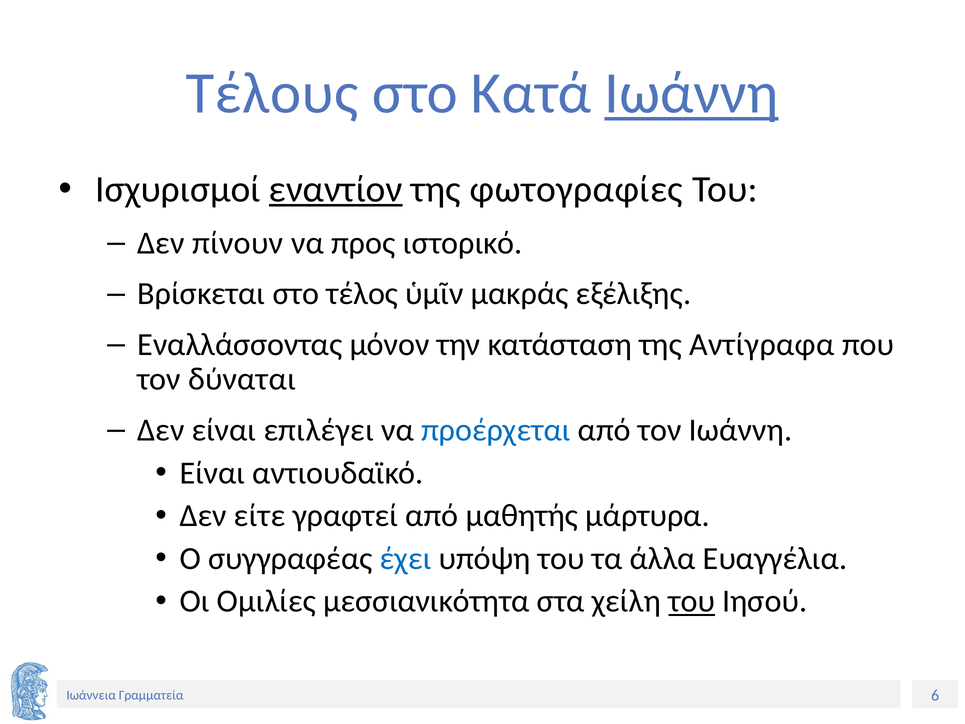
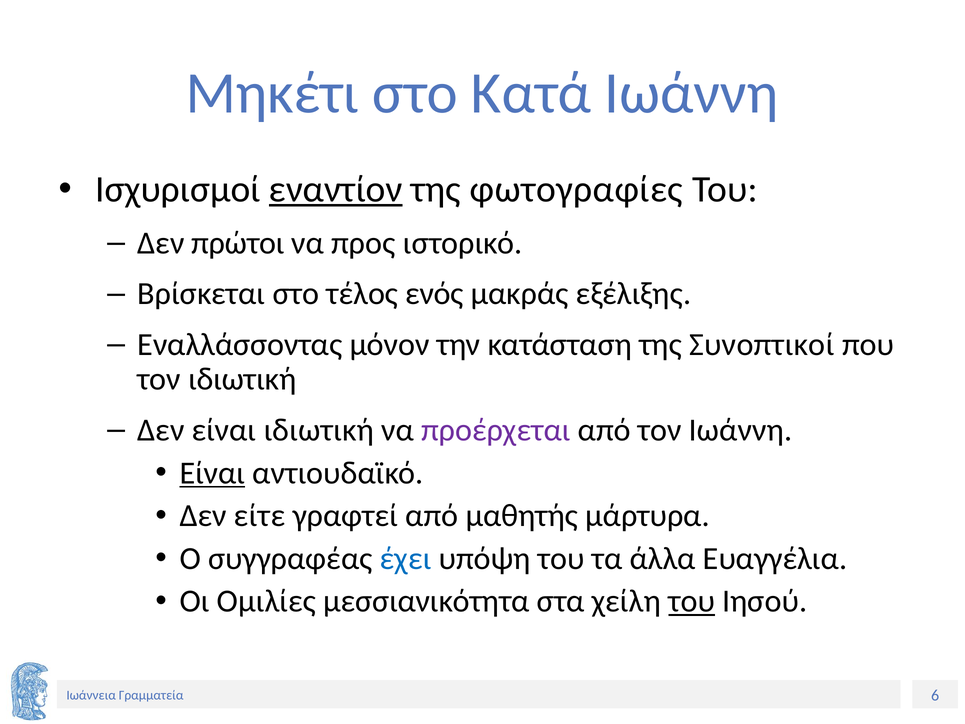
Τέλους: Τέλους -> Μηκέτι
Ιωάννη at (691, 93) underline: present -> none
πίνουν: πίνουν -> πρώτοι
ὑμῖν: ὑμῖν -> ενός
Αντίγραφα: Αντίγραφα -> Συνοπτικοί
τον δύναται: δύναται -> ιδιωτική
είναι επιλέγει: επιλέγει -> ιδιωτική
προέρχεται colour: blue -> purple
Είναι at (212, 473) underline: none -> present
